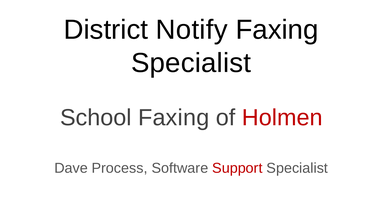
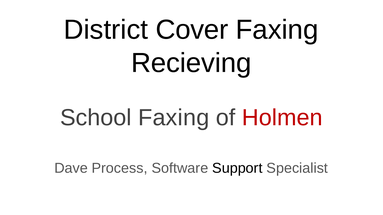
Notify: Notify -> Cover
Specialist at (191, 63): Specialist -> Recieving
Support colour: red -> black
